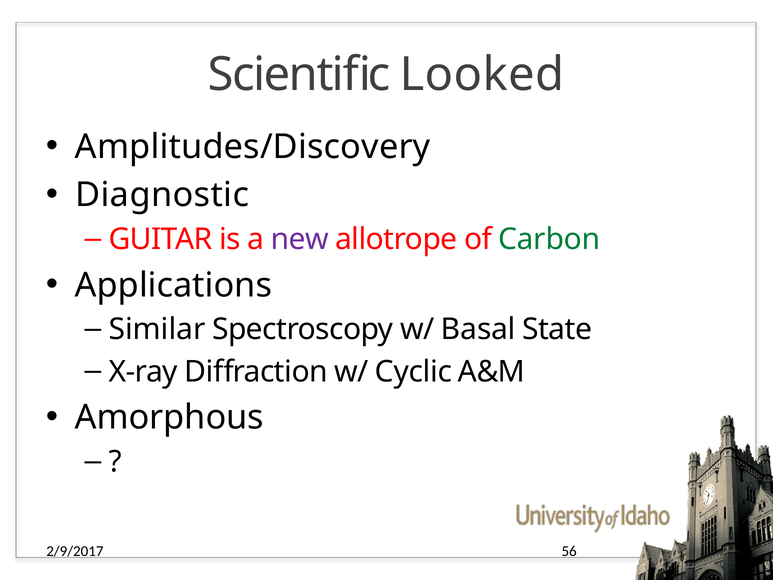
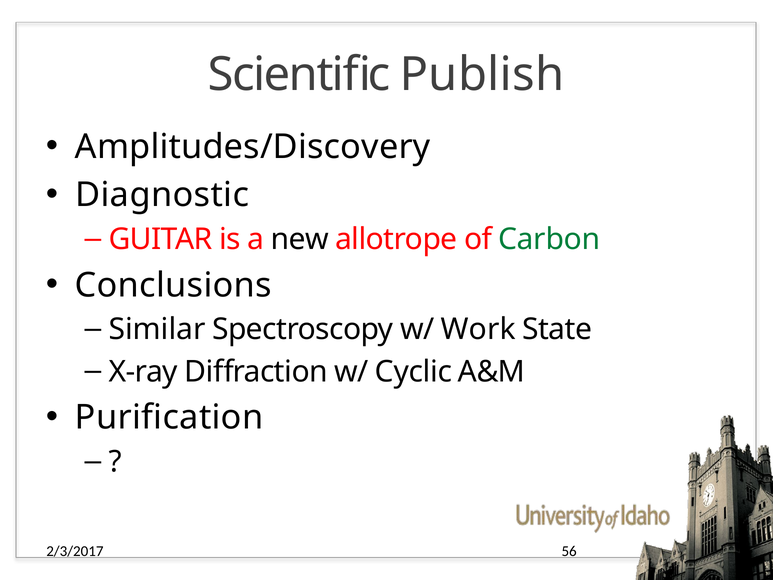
Looked: Looked -> Publish
new colour: purple -> black
Applications: Applications -> Conclusions
Basal: Basal -> Work
Amorphous: Amorphous -> Purification
2/9/2017: 2/9/2017 -> 2/3/2017
